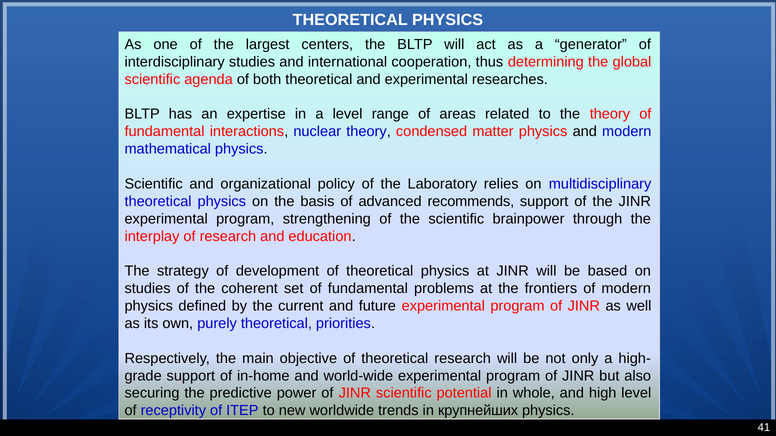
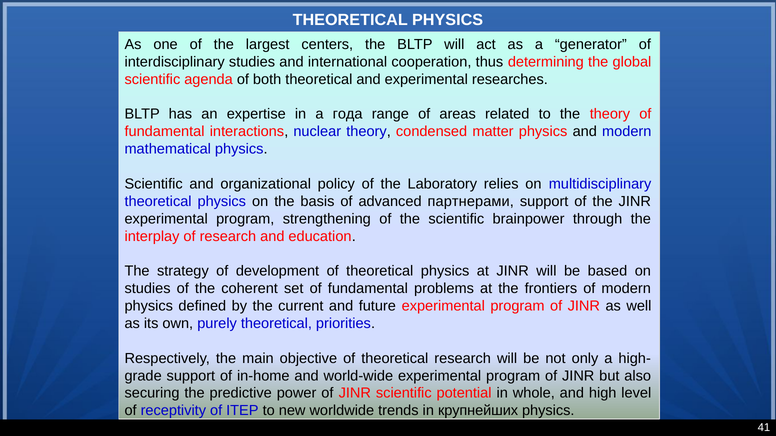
a level: level -> года
recommends: recommends -> партнерами
